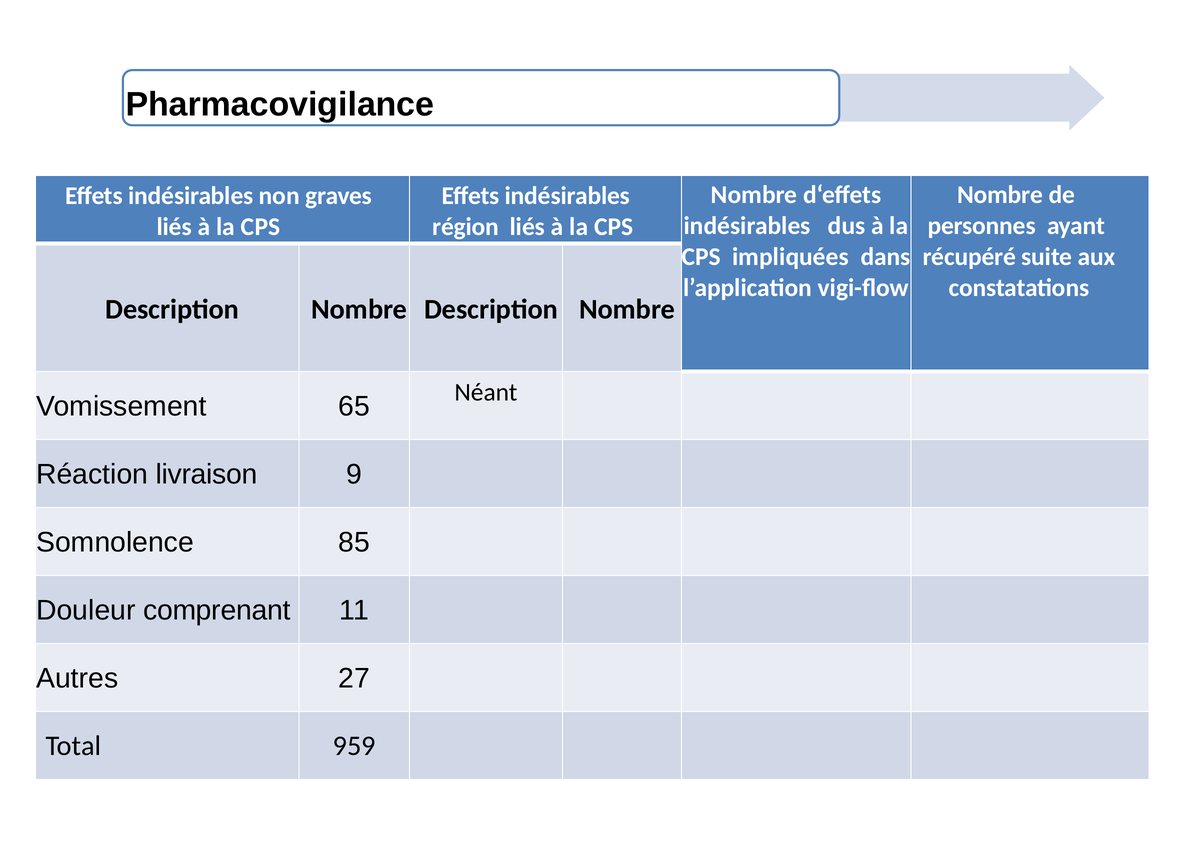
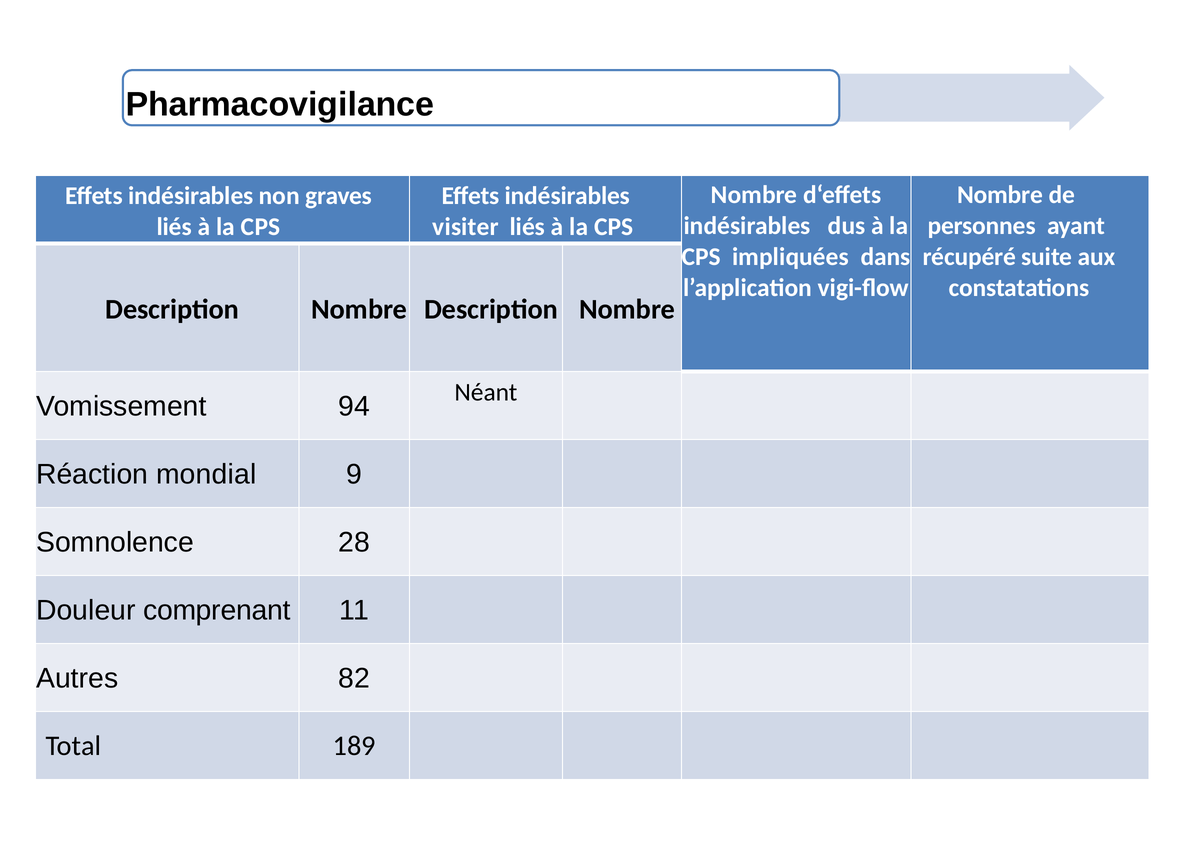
région: région -> visiter
65: 65 -> 94
livraison: livraison -> mondial
85: 85 -> 28
27: 27 -> 82
959: 959 -> 189
